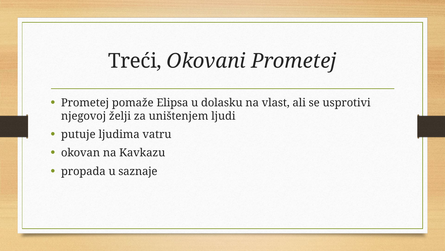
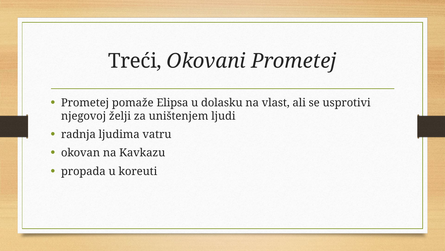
putuje: putuje -> radnja
saznaje: saznaje -> koreuti
